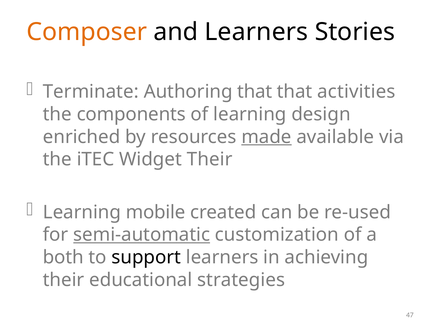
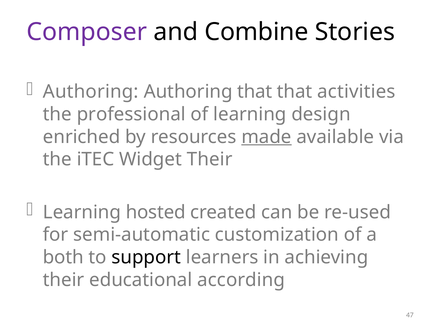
Composer colour: orange -> purple
and Learners: Learners -> Combine
Terminate at (91, 92): Terminate -> Authoring
components: components -> professional
mobile: mobile -> hosted
semi-automatic underline: present -> none
strategies: strategies -> according
